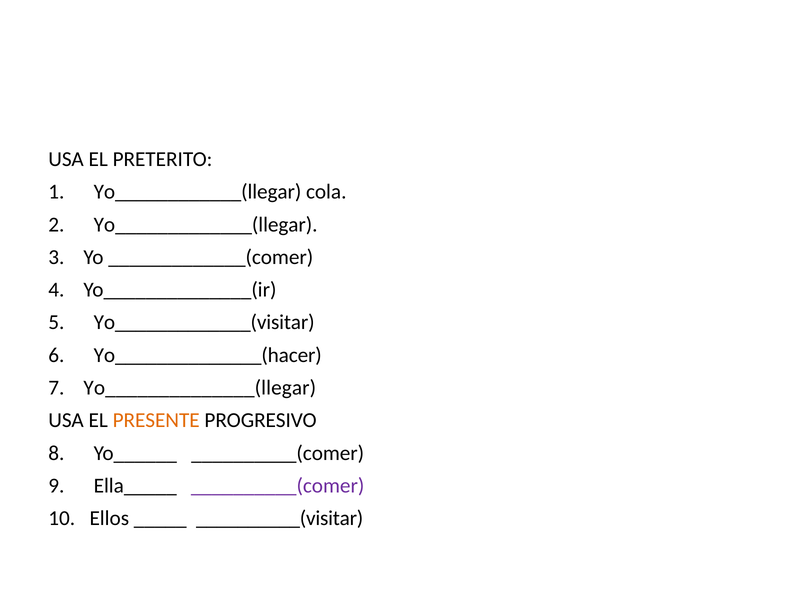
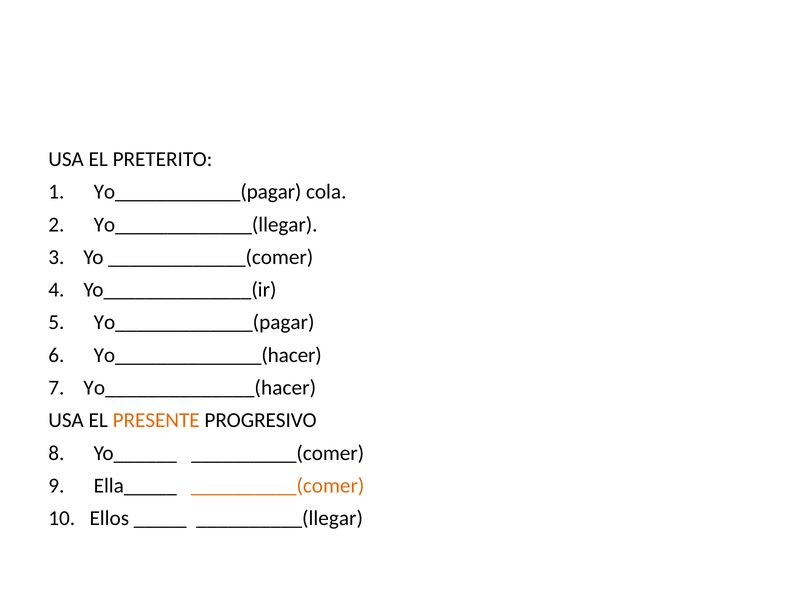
Yo____________(llegar: Yo____________(llegar -> Yo____________(pagar
Yo_____________(visitar: Yo_____________(visitar -> Yo_____________(pagar
7 Yo______________(llegar: Yo______________(llegar -> Yo______________(hacer
__________(comer at (278, 486) colour: purple -> orange
__________(visitar: __________(visitar -> __________(llegar
